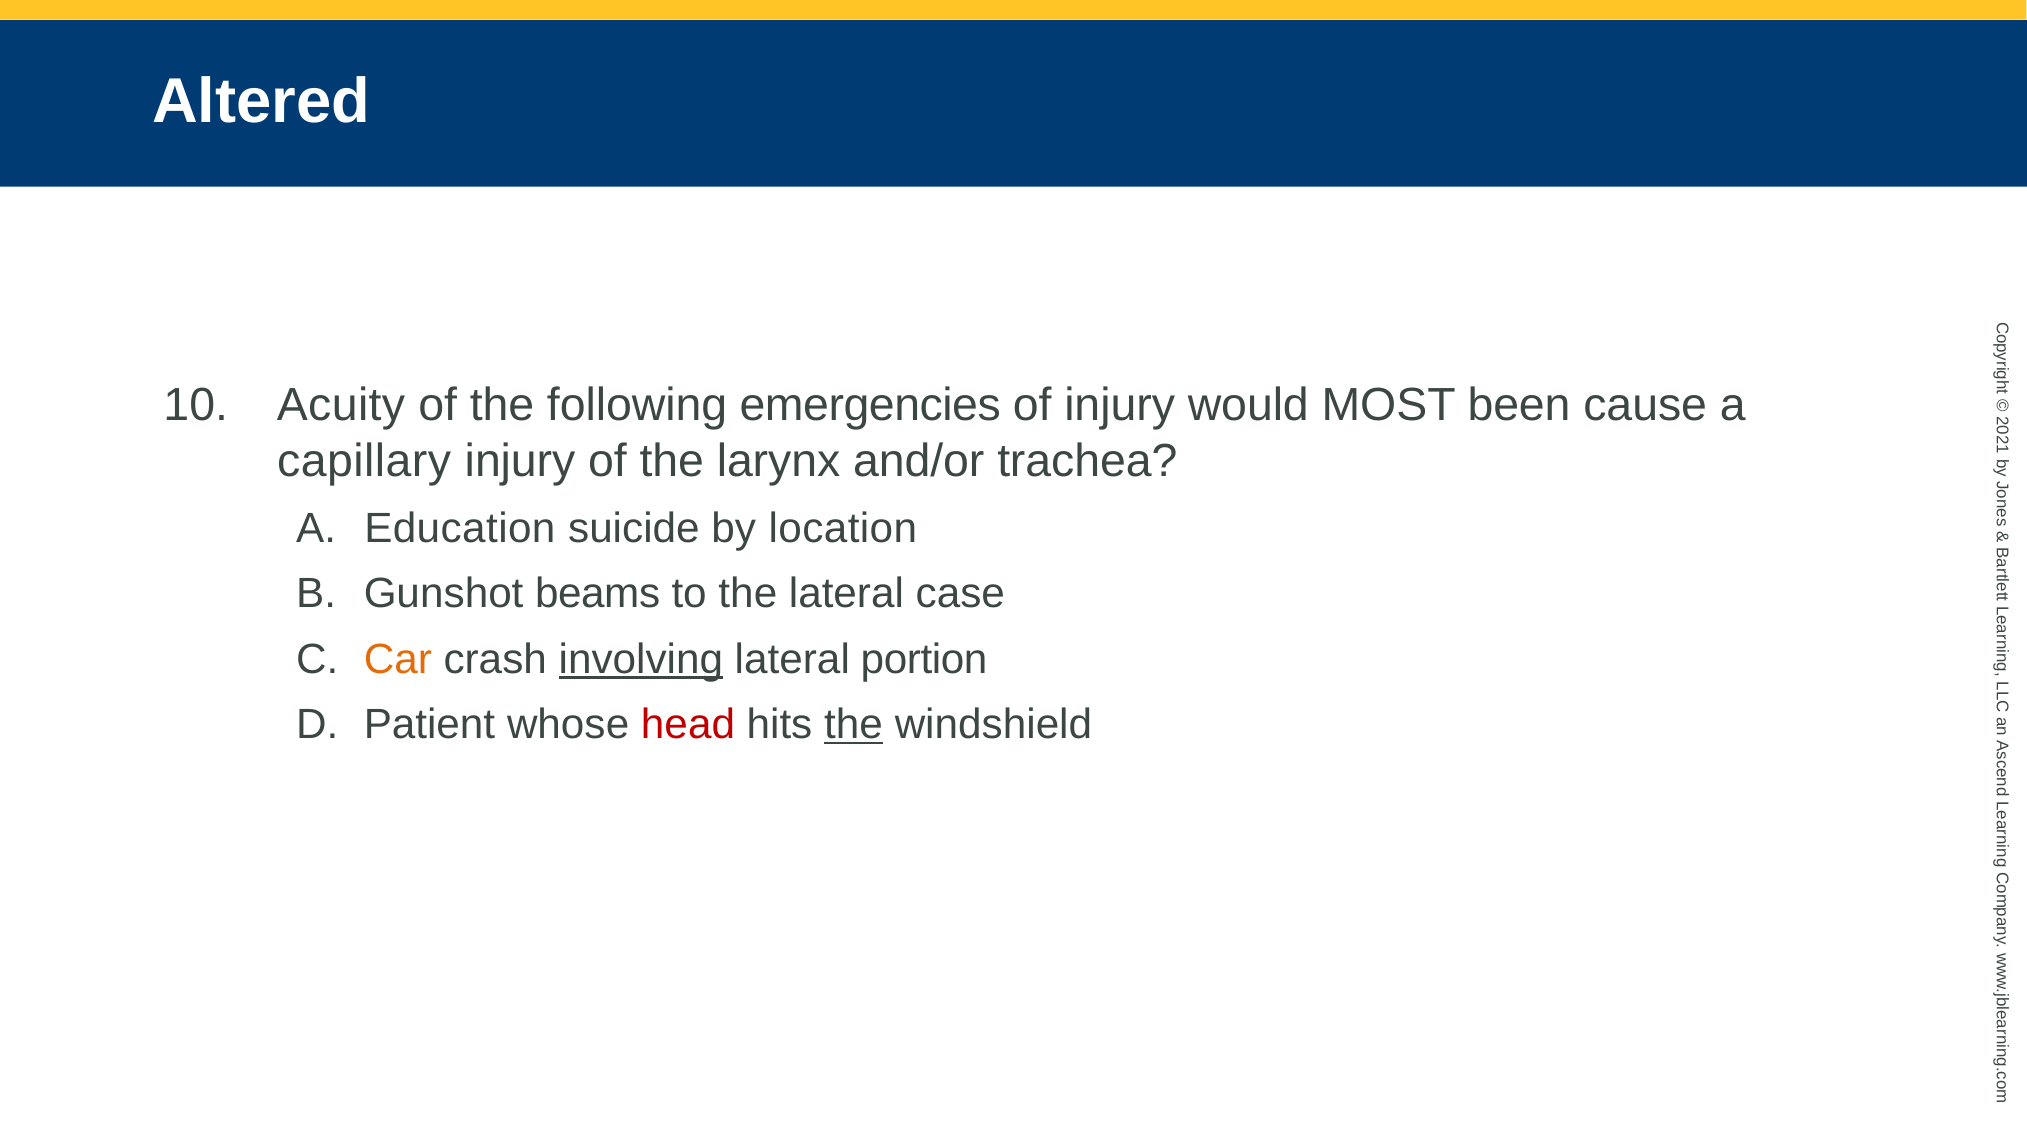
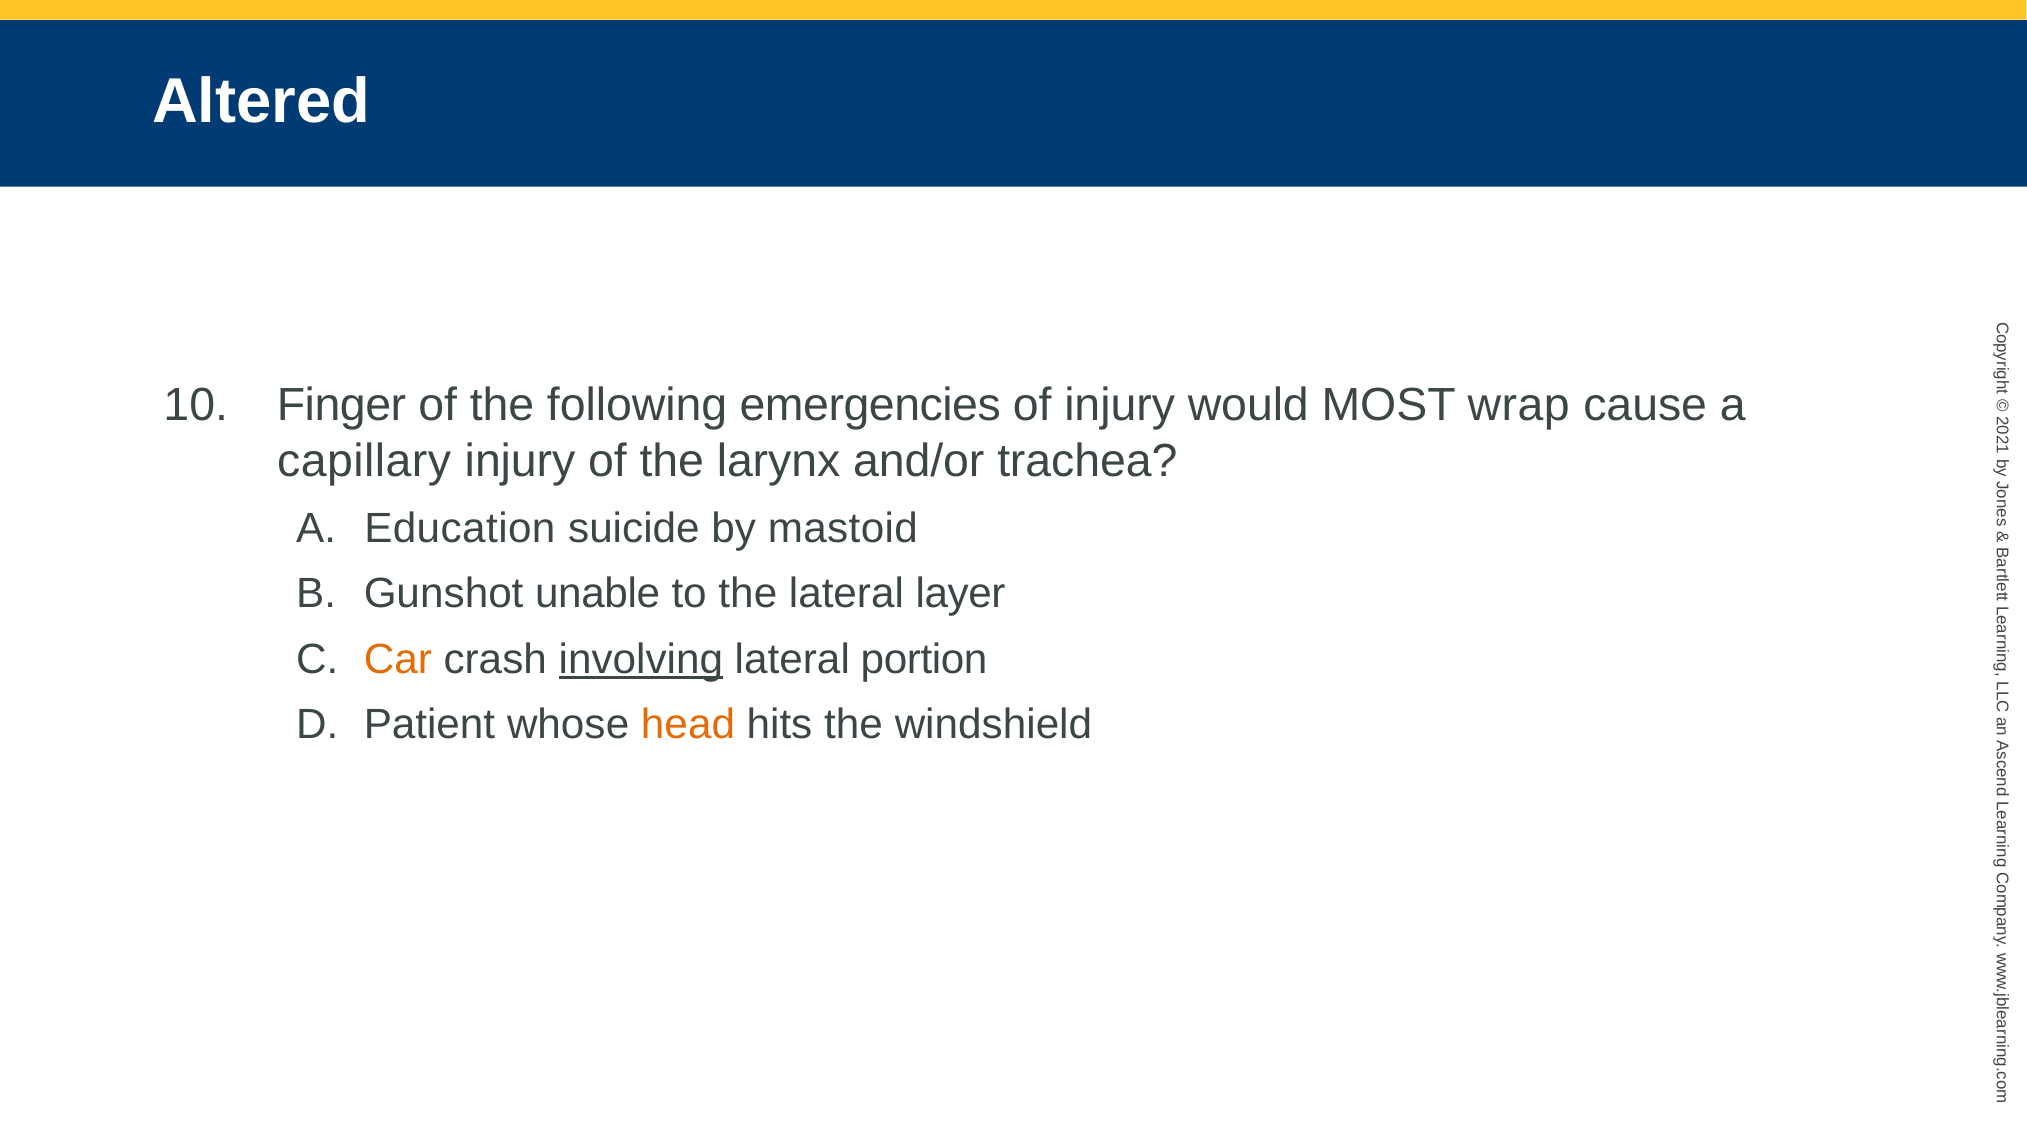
Acuity: Acuity -> Finger
been: been -> wrap
location: location -> mastoid
beams: beams -> unable
case: case -> layer
head colour: red -> orange
the at (854, 725) underline: present -> none
